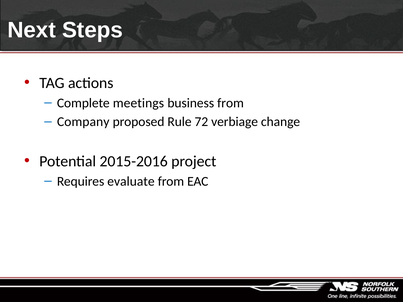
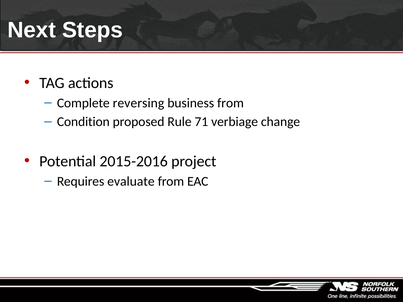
meetings: meetings -> reversing
Company: Company -> Condition
72: 72 -> 71
